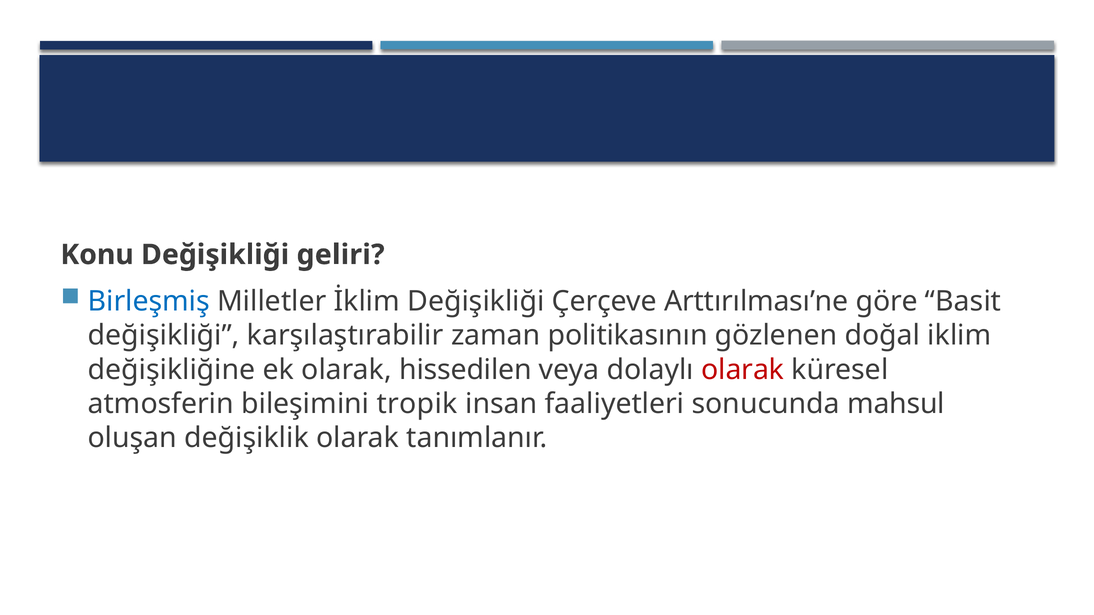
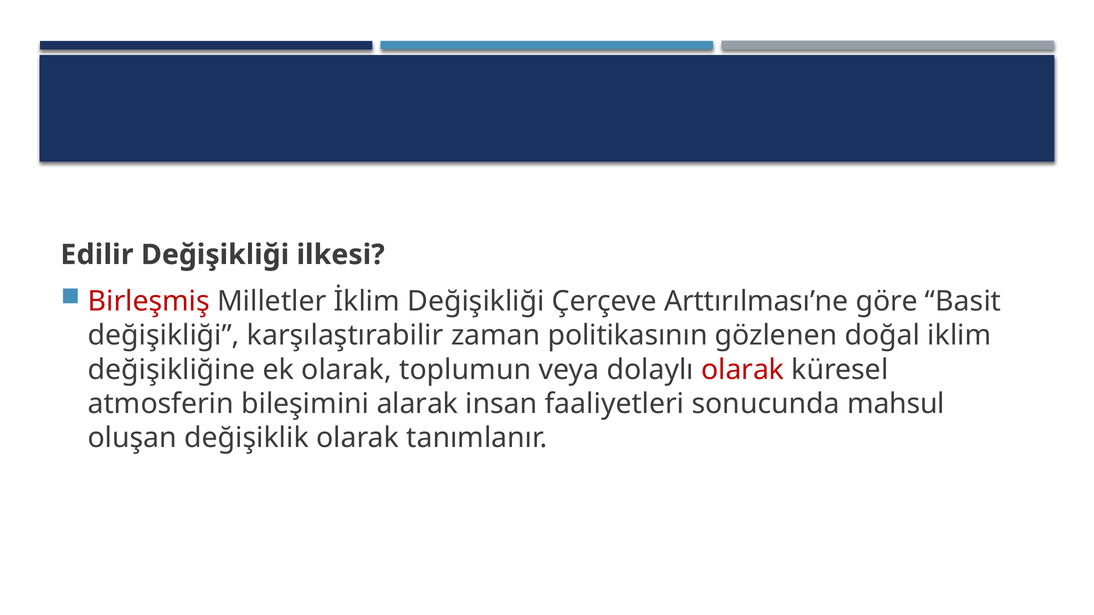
Konu: Konu -> Edilir
geliri: geliri -> ilkesi
Birleşmiş colour: blue -> red
hissedilen: hissedilen -> toplumun
tropik: tropik -> alarak
